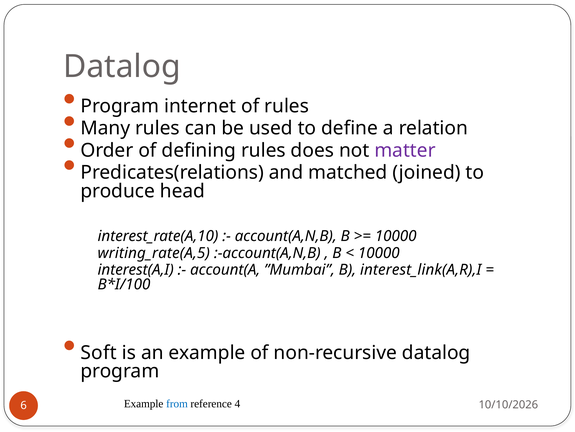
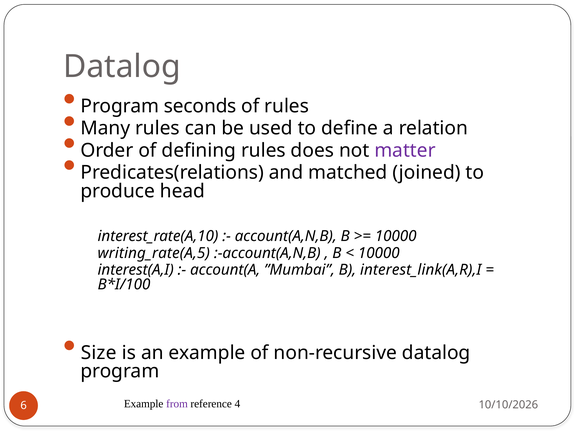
internet: internet -> seconds
Soft: Soft -> Size
from colour: blue -> purple
